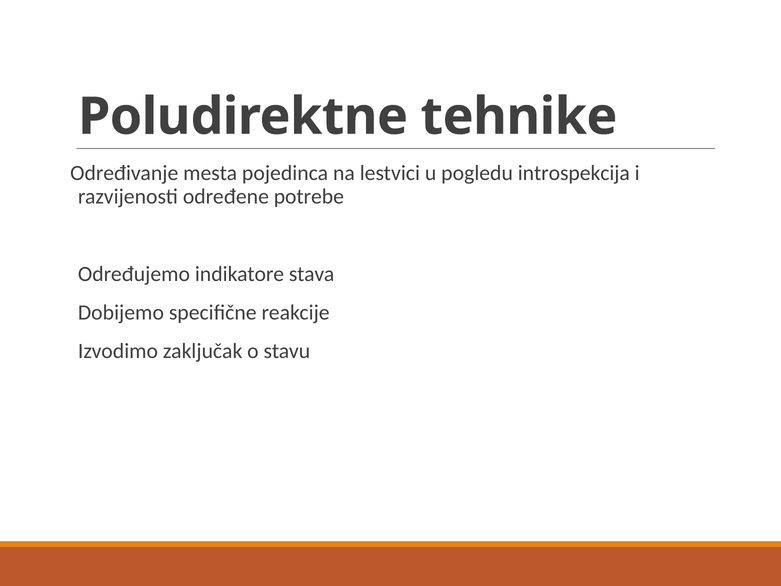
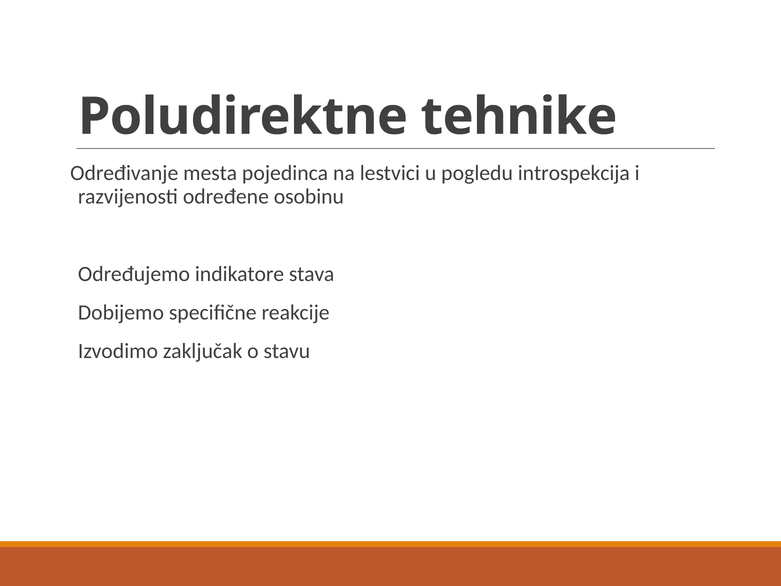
potrebe: potrebe -> osobinu
